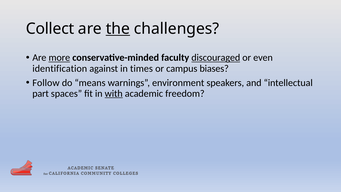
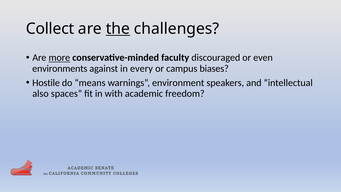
discouraged underline: present -> none
identification: identification -> environments
times: times -> every
Follow: Follow -> Hostile
part: part -> also
with underline: present -> none
